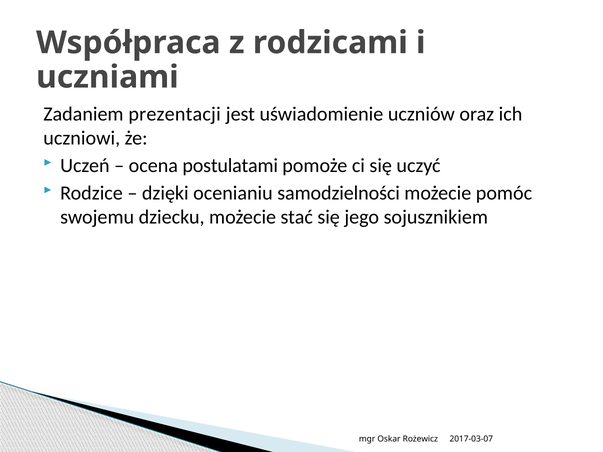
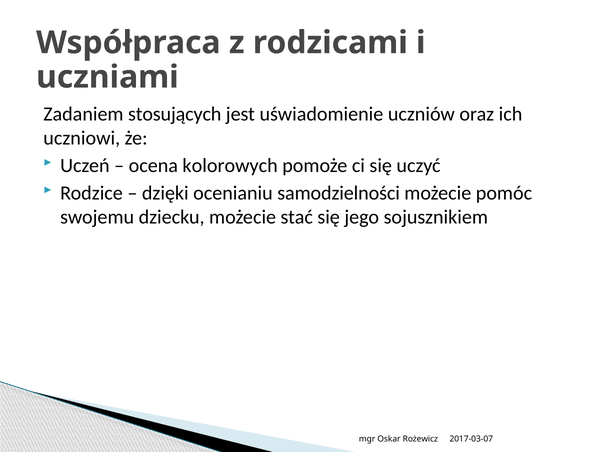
prezentacji: prezentacji -> stosujących
postulatami: postulatami -> kolorowych
